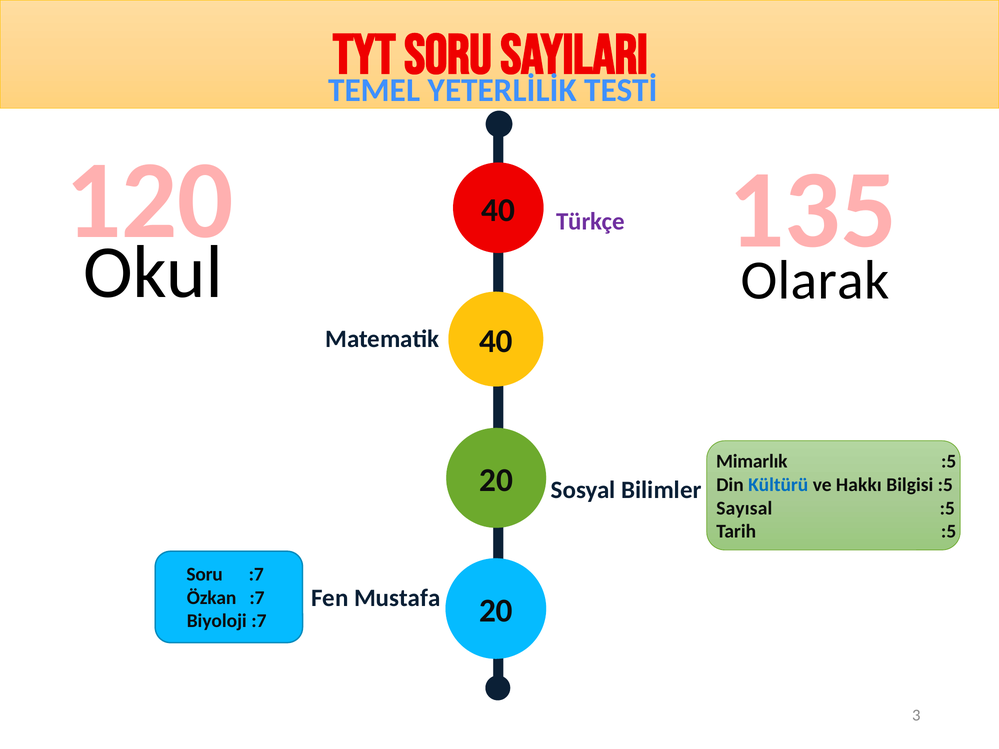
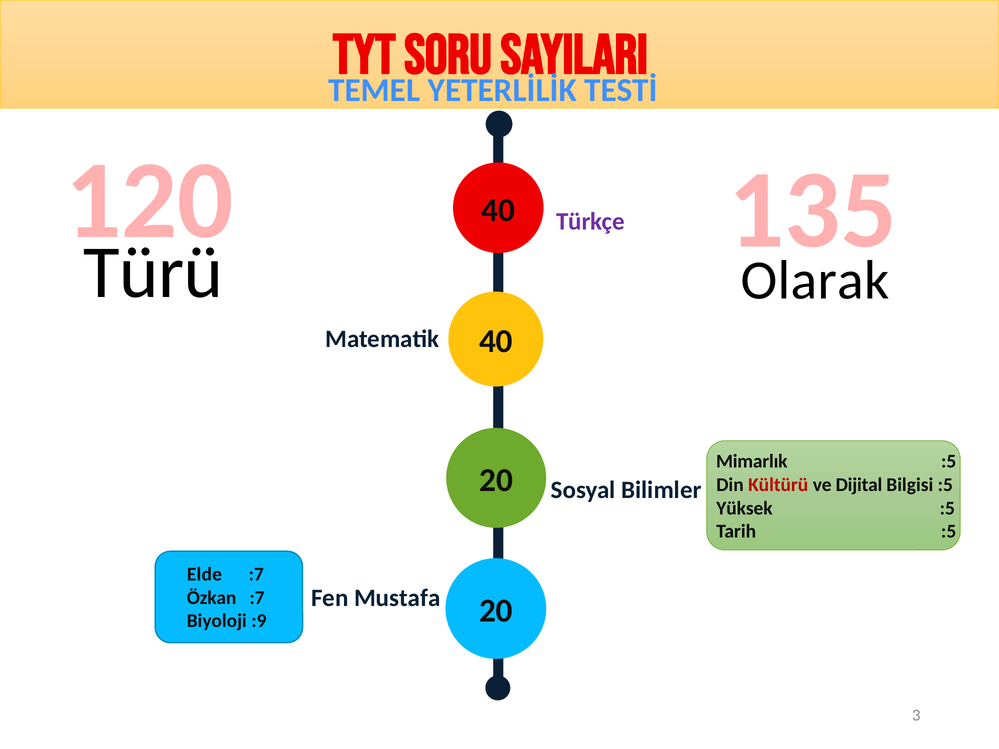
Okul: Okul -> Türü
Kültürü colour: blue -> red
Hakkı: Hakkı -> Dijital
Sayısal: Sayısal -> Yüksek
Soru at (205, 575): Soru -> Elde
Biyoloji :7: :7 -> :9
